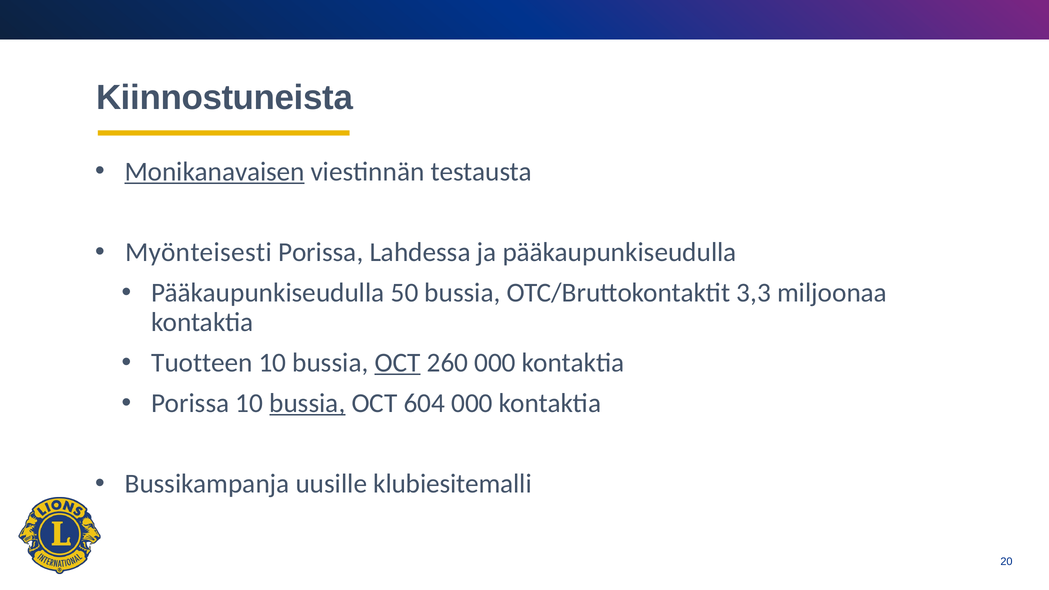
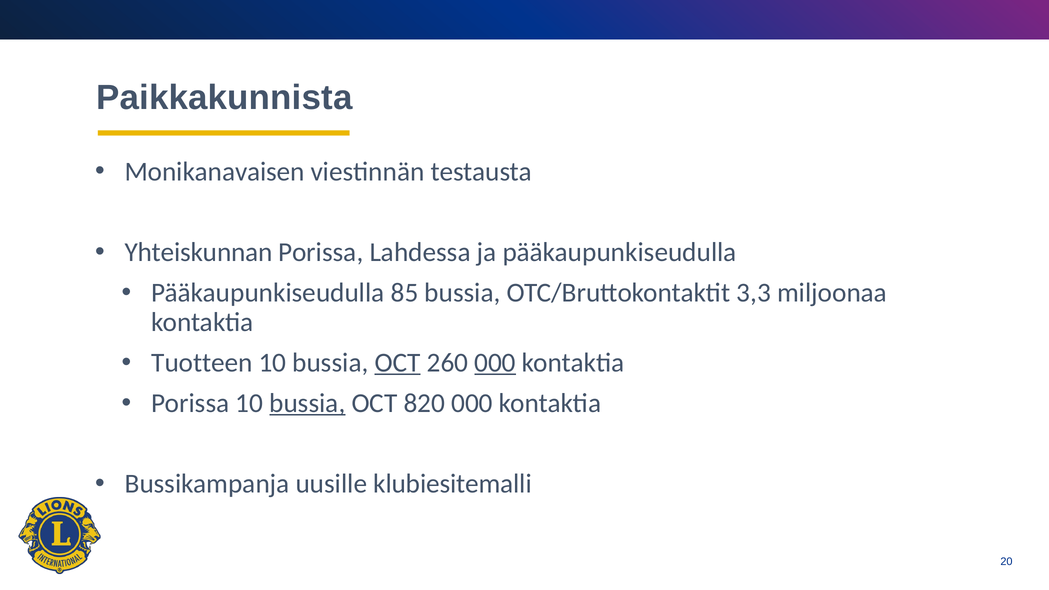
Kiinnostuneista: Kiinnostuneista -> Paikkakunnista
Monikanavaisen underline: present -> none
Myönteisesti: Myönteisesti -> Yhteiskunnan
50: 50 -> 85
000 at (495, 363) underline: none -> present
604: 604 -> 820
